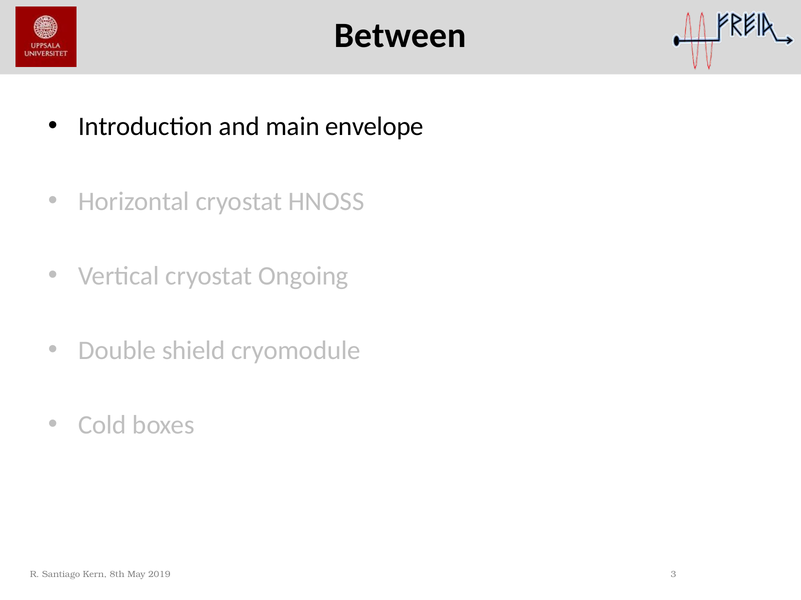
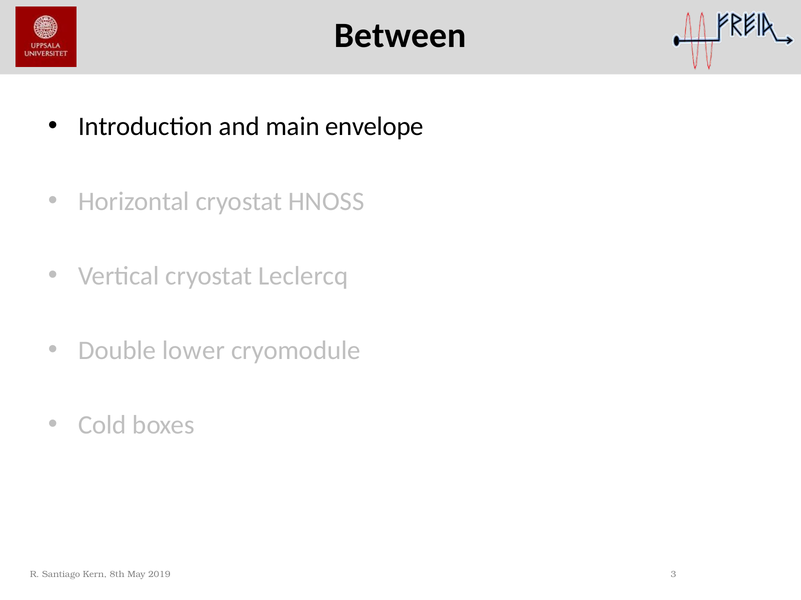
Ongoing: Ongoing -> Leclercq
shield: shield -> lower
